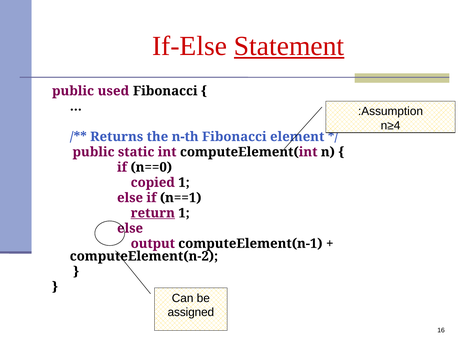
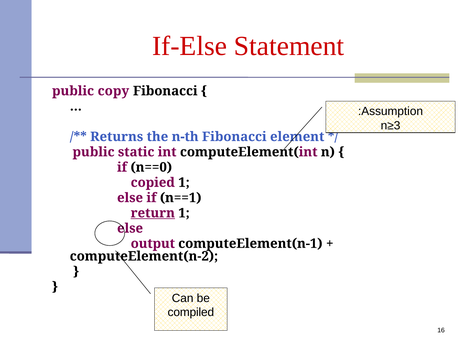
Statement underline: present -> none
used: used -> copy
n≥4: n≥4 -> n≥3
assigned: assigned -> compiled
